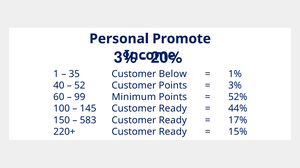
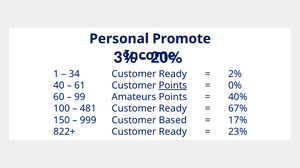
35: 35 -> 34
Below at (173, 74): Below -> Ready
1%: 1% -> 2%
52: 52 -> 61
Points at (173, 86) underline: none -> present
3% at (235, 86): 3% -> 0%
Minimum: Minimum -> Amateurs
52%: 52% -> 40%
145: 145 -> 481
44%: 44% -> 67%
583: 583 -> 999
Ready at (173, 121): Ready -> Based
220+: 220+ -> 822+
15%: 15% -> 23%
